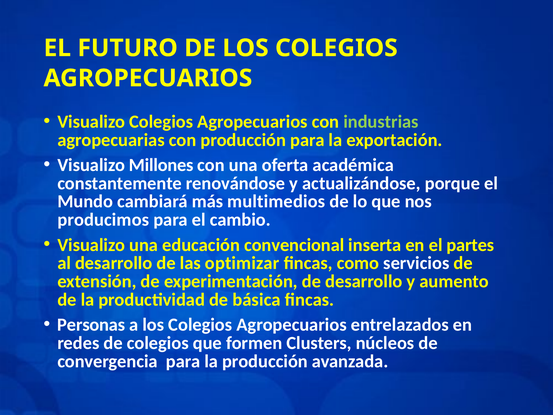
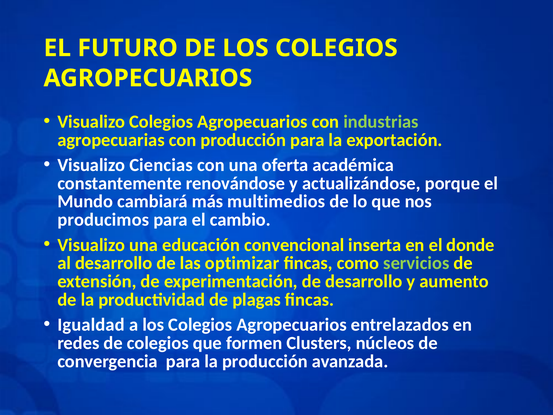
Millones: Millones -> Ciencias
partes: partes -> donde
servicios colour: white -> light green
básica: básica -> plagas
Personas: Personas -> Igualdad
